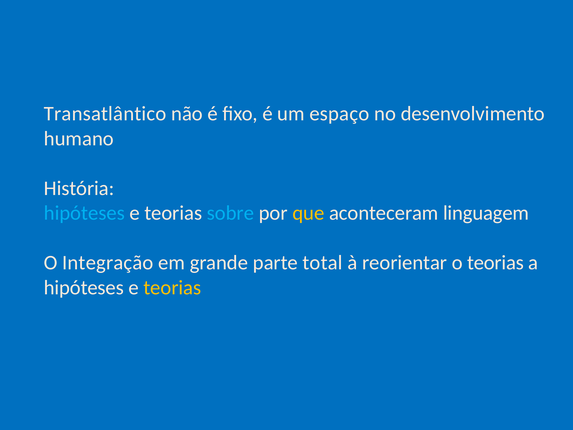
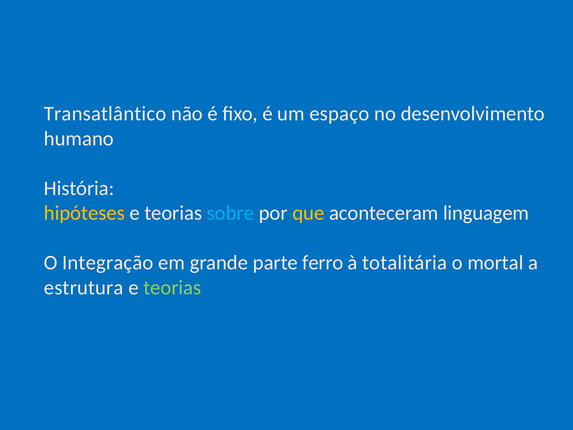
hipóteses at (84, 213) colour: light blue -> yellow
total: total -> ferro
reorientar: reorientar -> totalitária
o teorias: teorias -> mortal
hipóteses at (84, 287): hipóteses -> estrutura
teorias at (172, 287) colour: yellow -> light green
